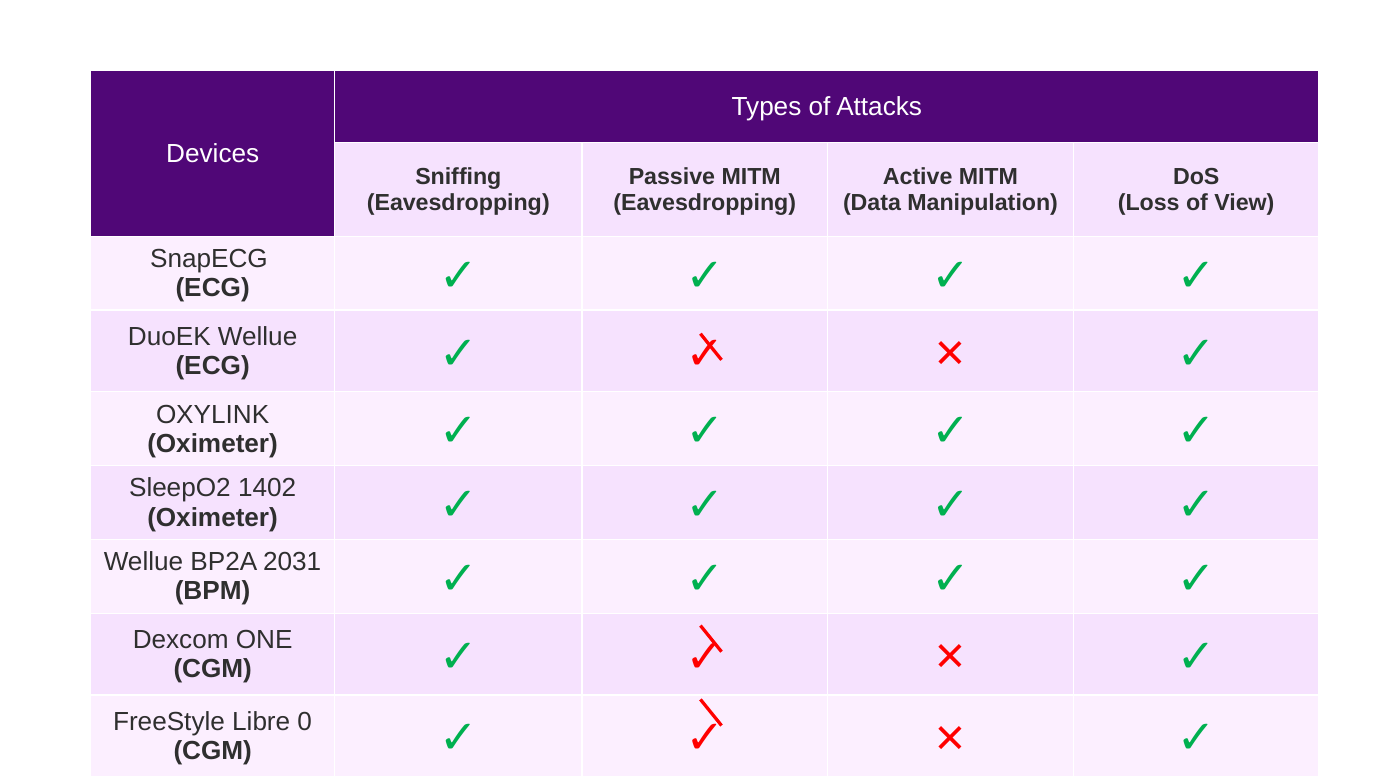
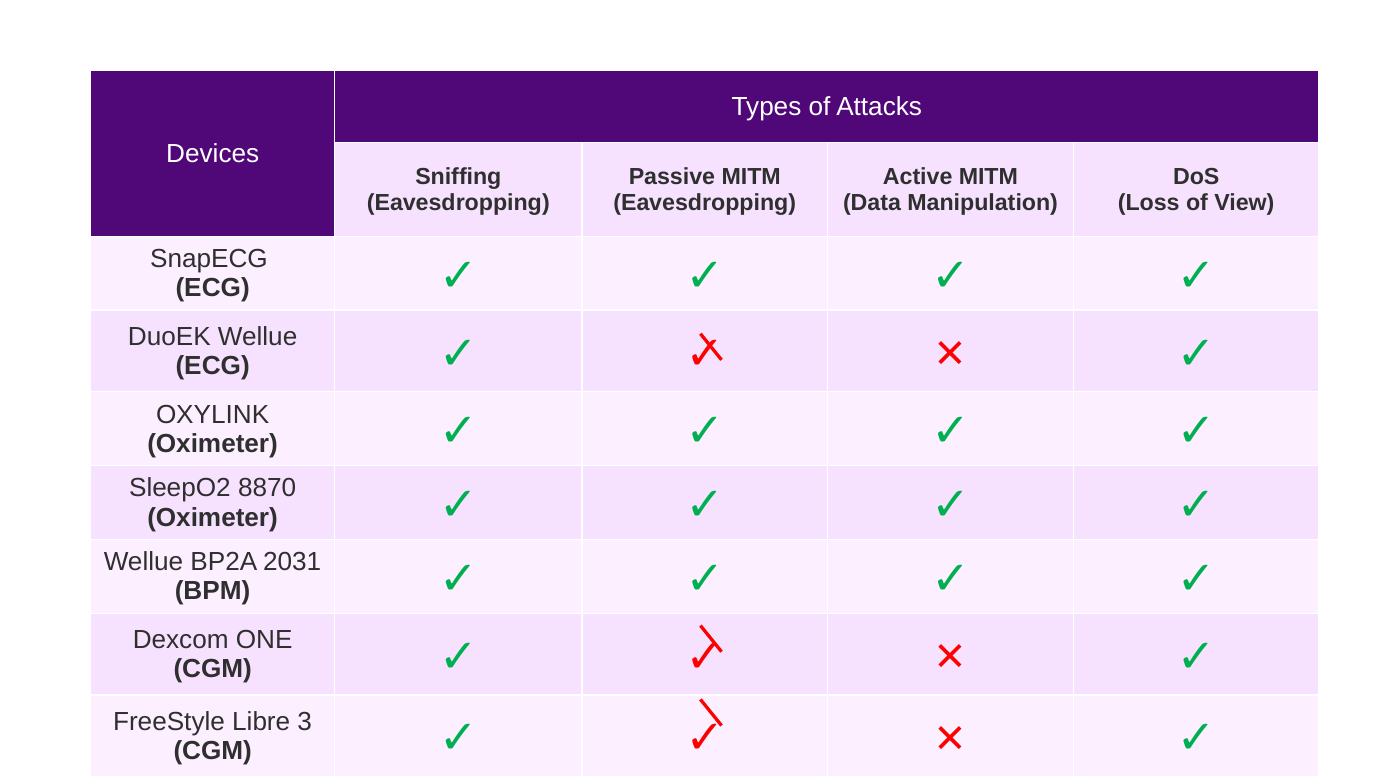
1402: 1402 -> 8870
0: 0 -> 3
